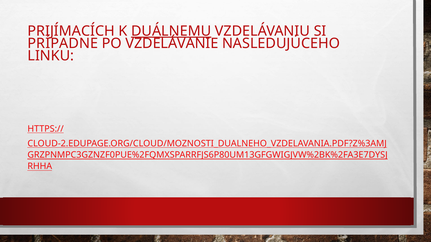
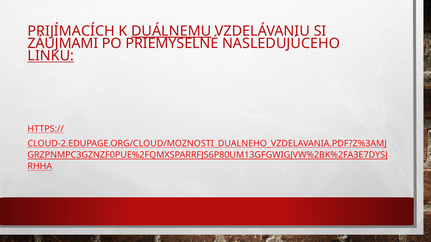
PRÍPADNE: PRÍPADNE -> ZÁUJMAMI
VZDELÁVANIE: VZDELÁVANIE -> PRIEMYSELNÉ
LINKU underline: none -> present
